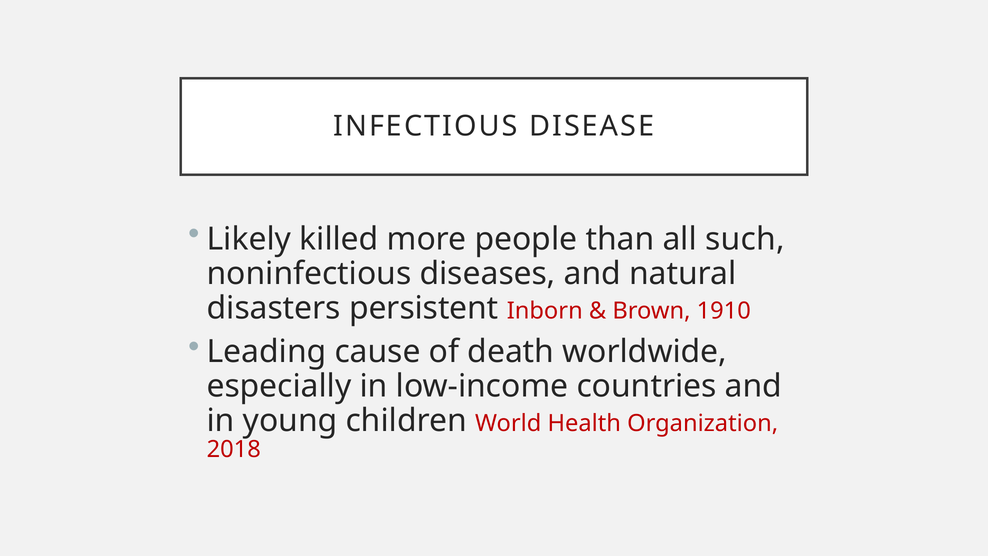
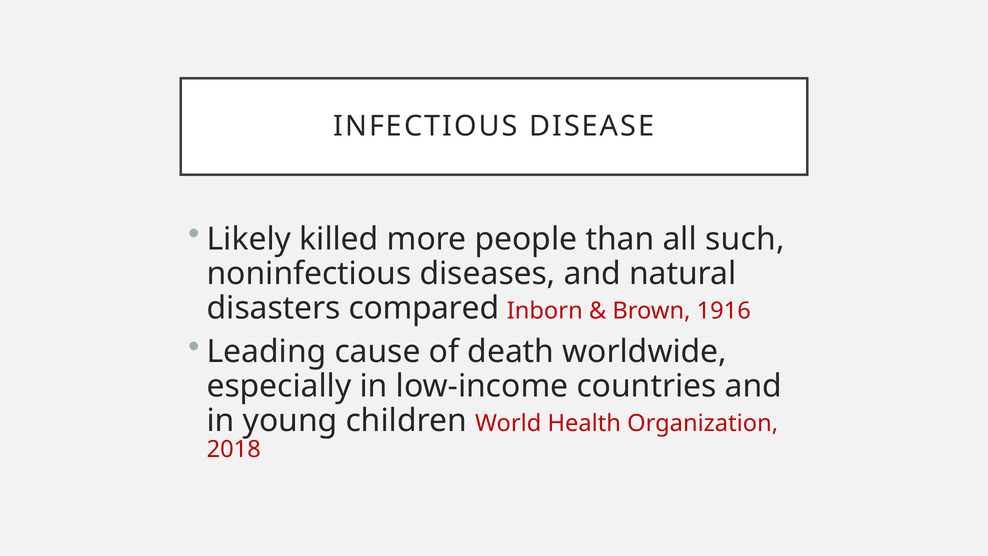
persistent: persistent -> compared
1910: 1910 -> 1916
